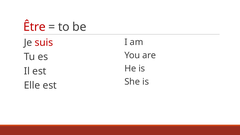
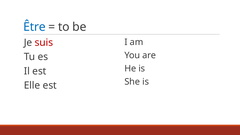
Être colour: red -> blue
